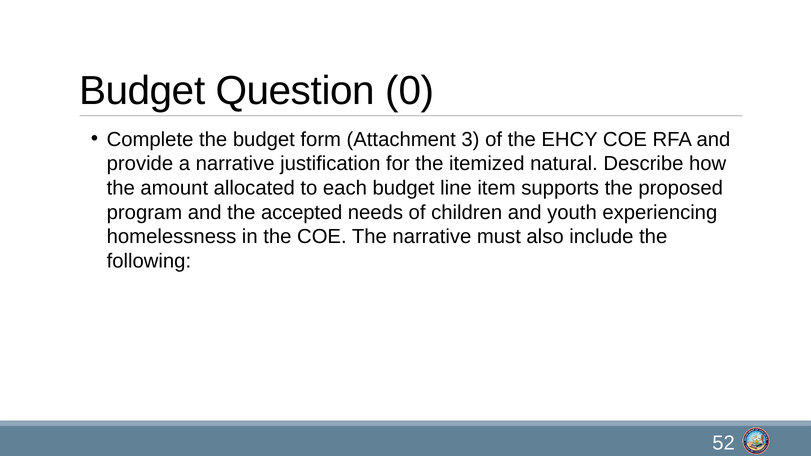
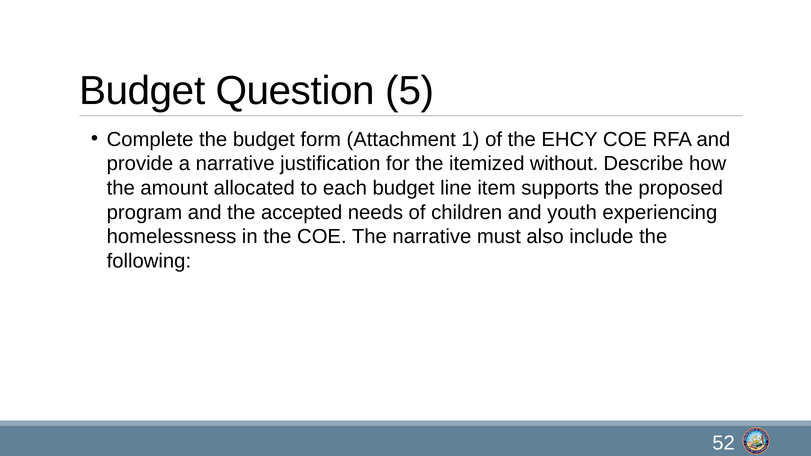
0: 0 -> 5
3: 3 -> 1
natural: natural -> without
